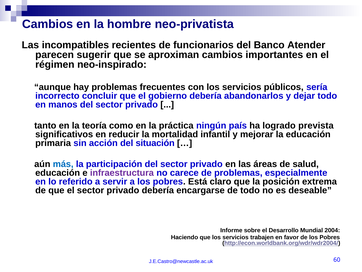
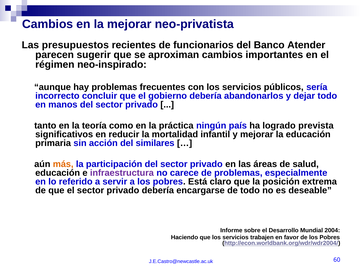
la hombre: hombre -> mejorar
incompatibles: incompatibles -> presupuestos
situación: situación -> similares
más colour: blue -> orange
